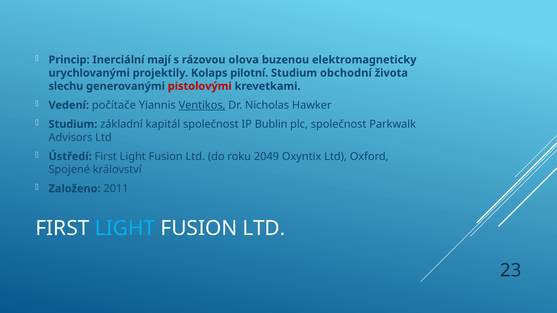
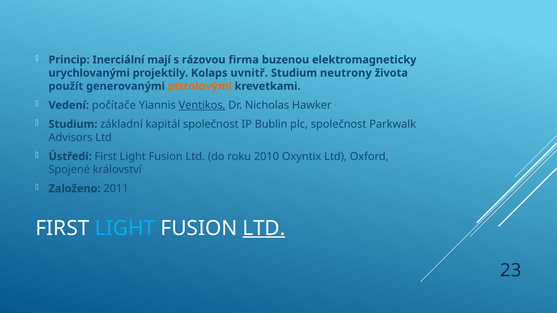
olova: olova -> firma
pilotní: pilotní -> uvnitř
obchodní: obchodní -> neutrony
slechu: slechu -> použít
pistolovými colour: red -> orange
2049: 2049 -> 2010
LTD at (264, 228) underline: none -> present
